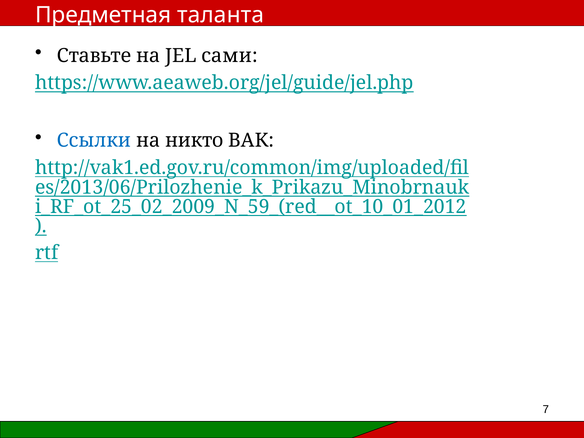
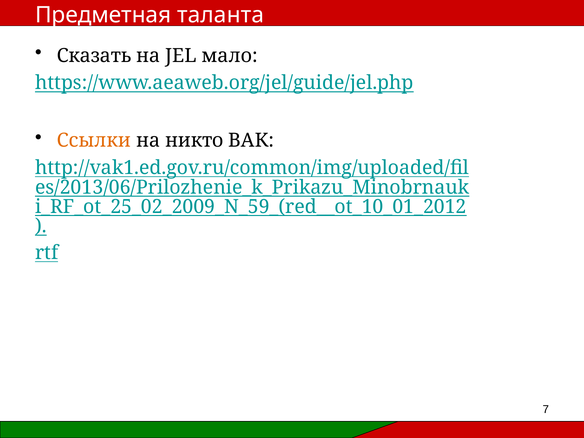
Ставьте: Ставьте -> Сказать
сами: сами -> мало
Ссылки colour: blue -> orange
